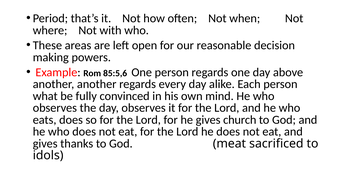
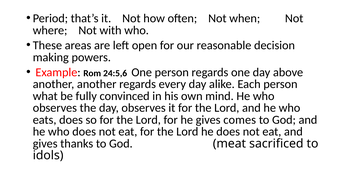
85:5,6: 85:5,6 -> 24:5,6
church: church -> comes
